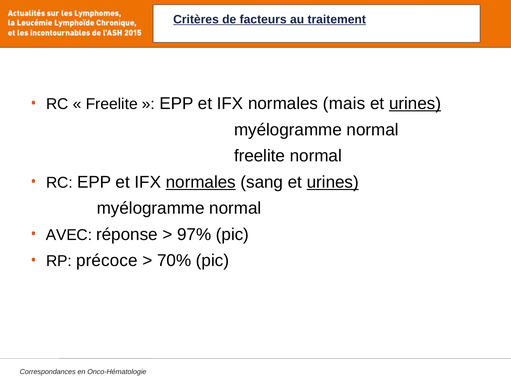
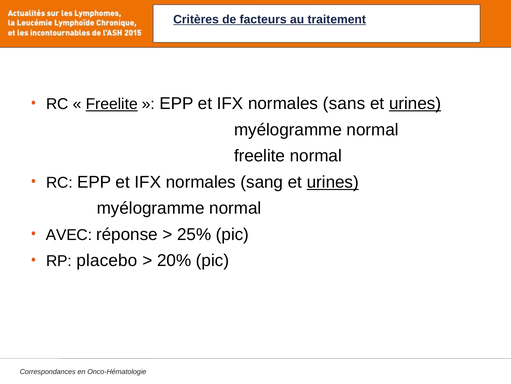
Freelite at (112, 104) underline: none -> present
mais: mais -> sans
normales at (201, 182) underline: present -> none
97%: 97% -> 25%
précoce: précoce -> placebo
70%: 70% -> 20%
